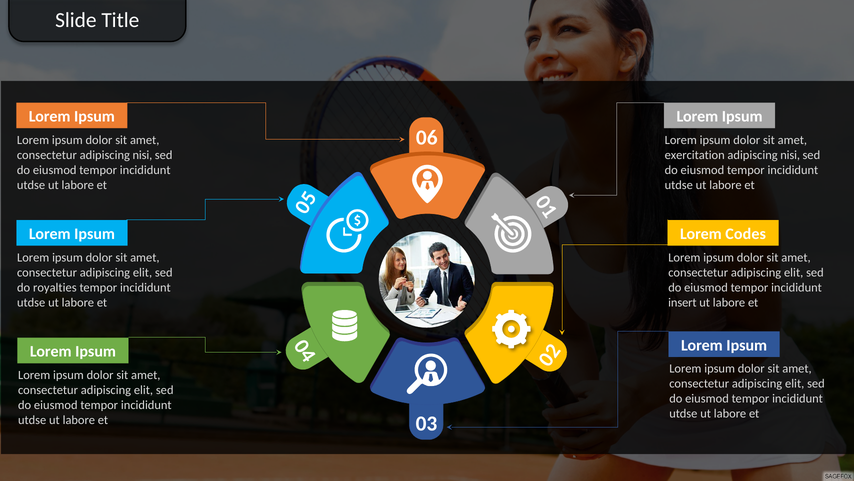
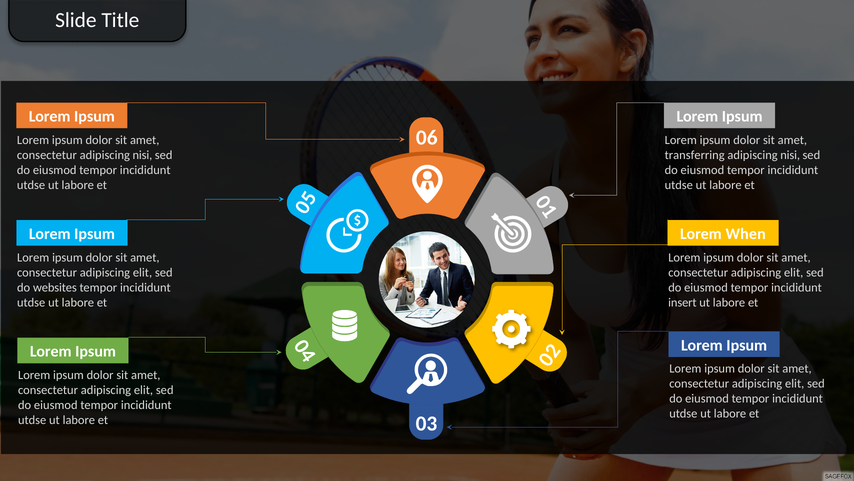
exercitation: exercitation -> transferring
Codes: Codes -> When
royalties: royalties -> websites
